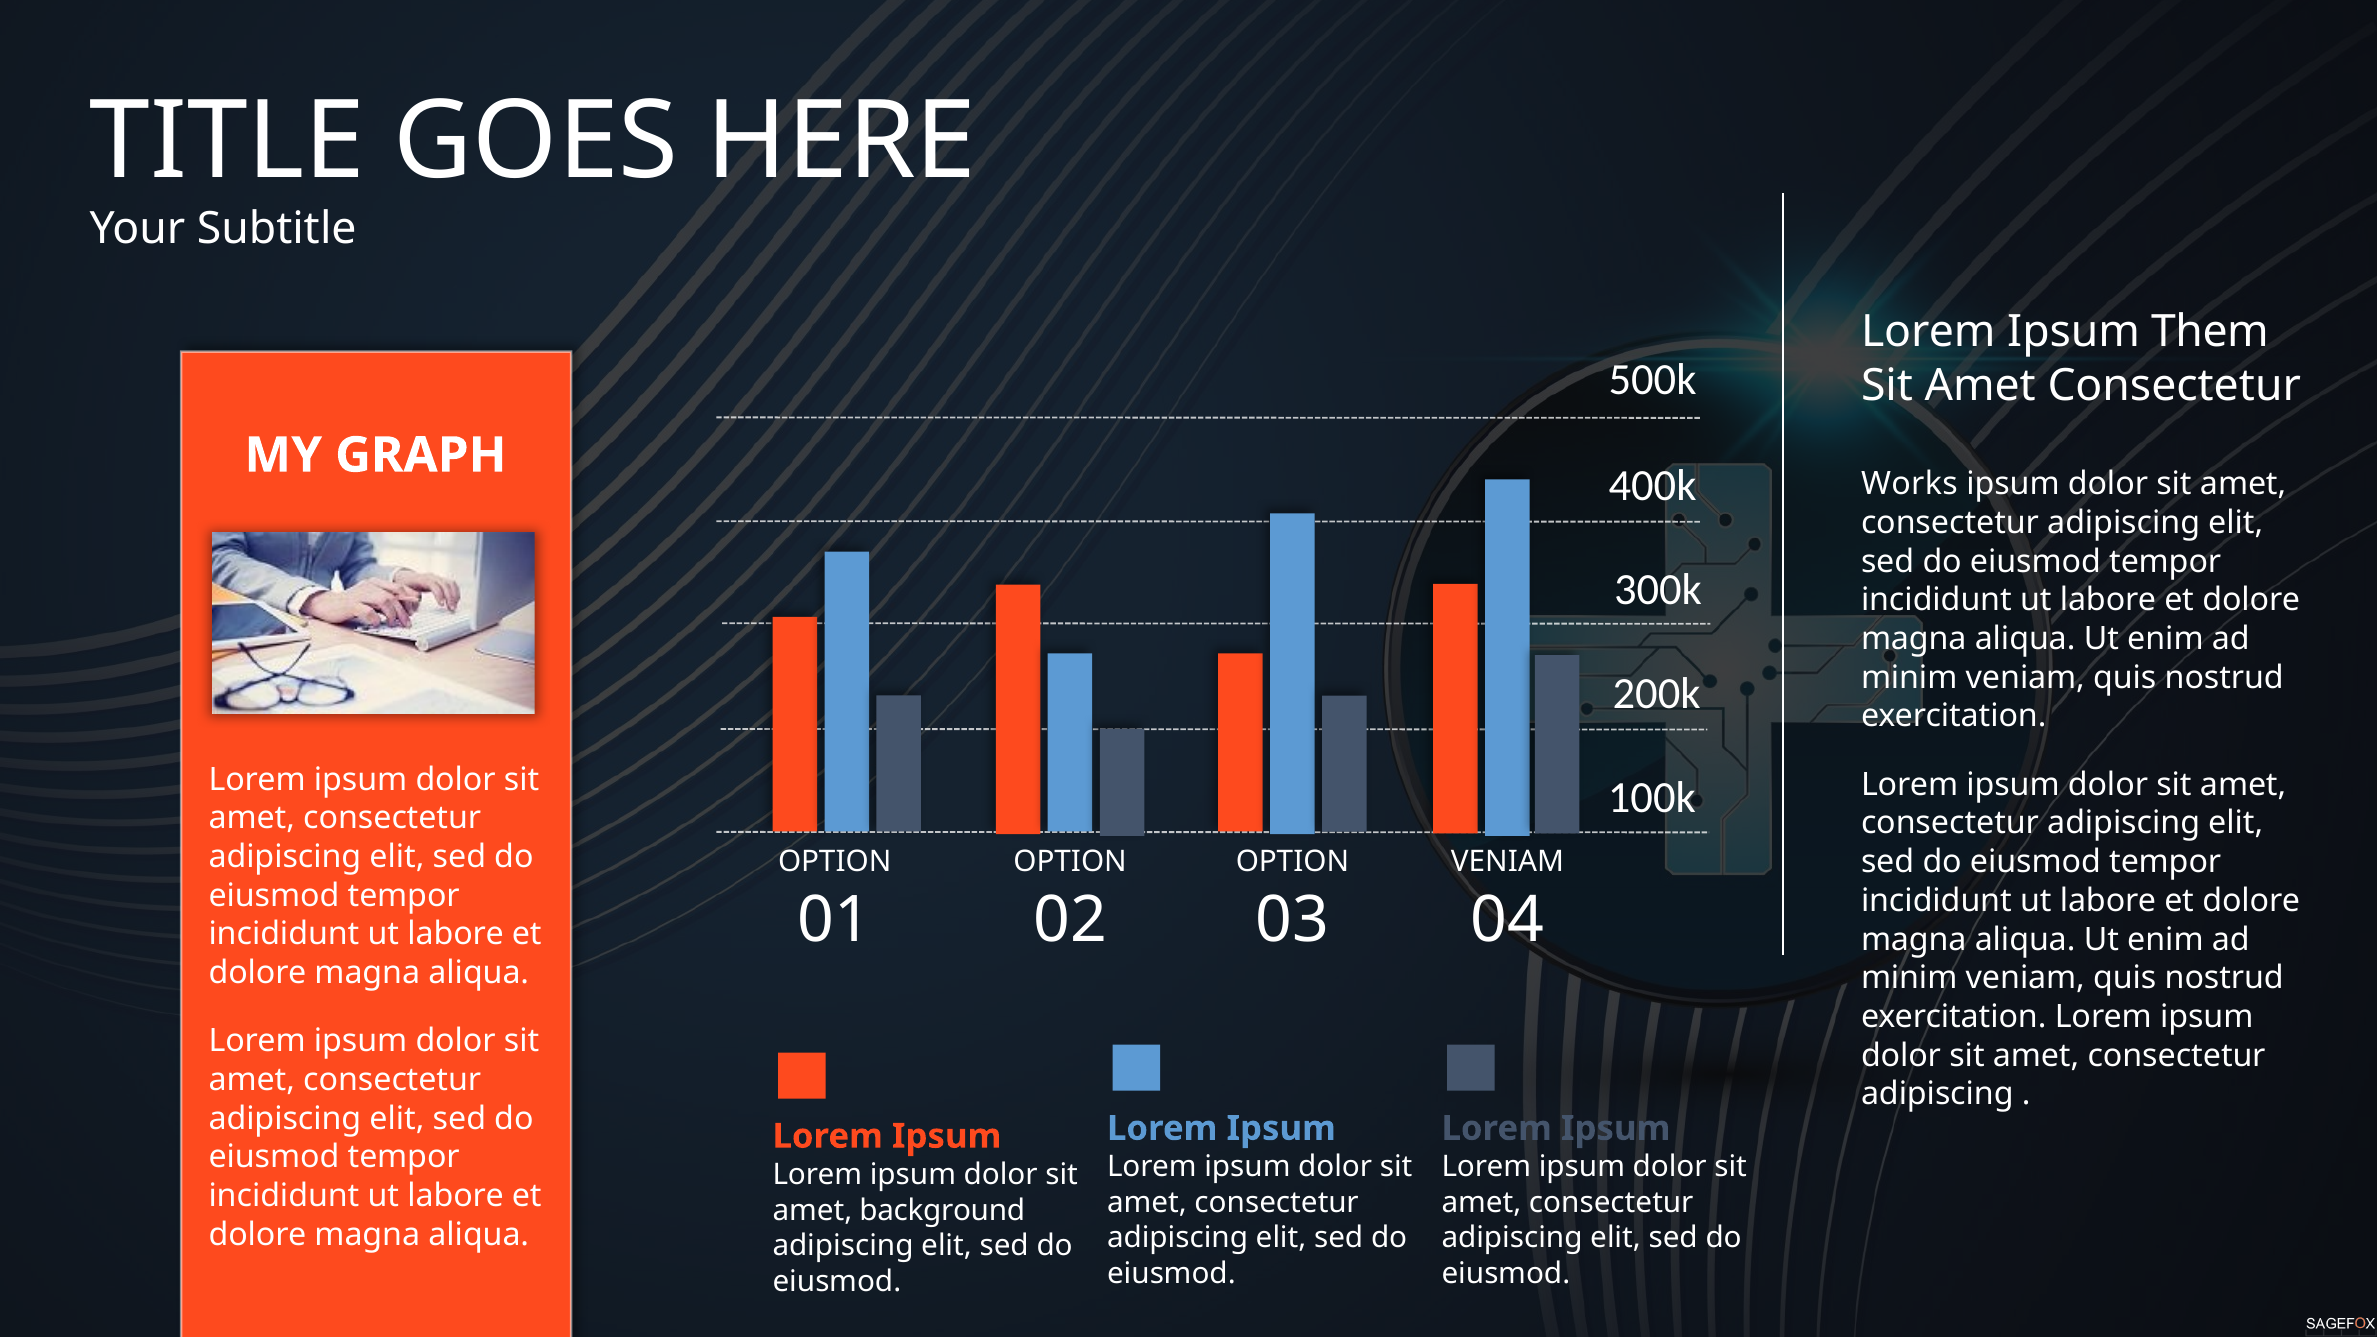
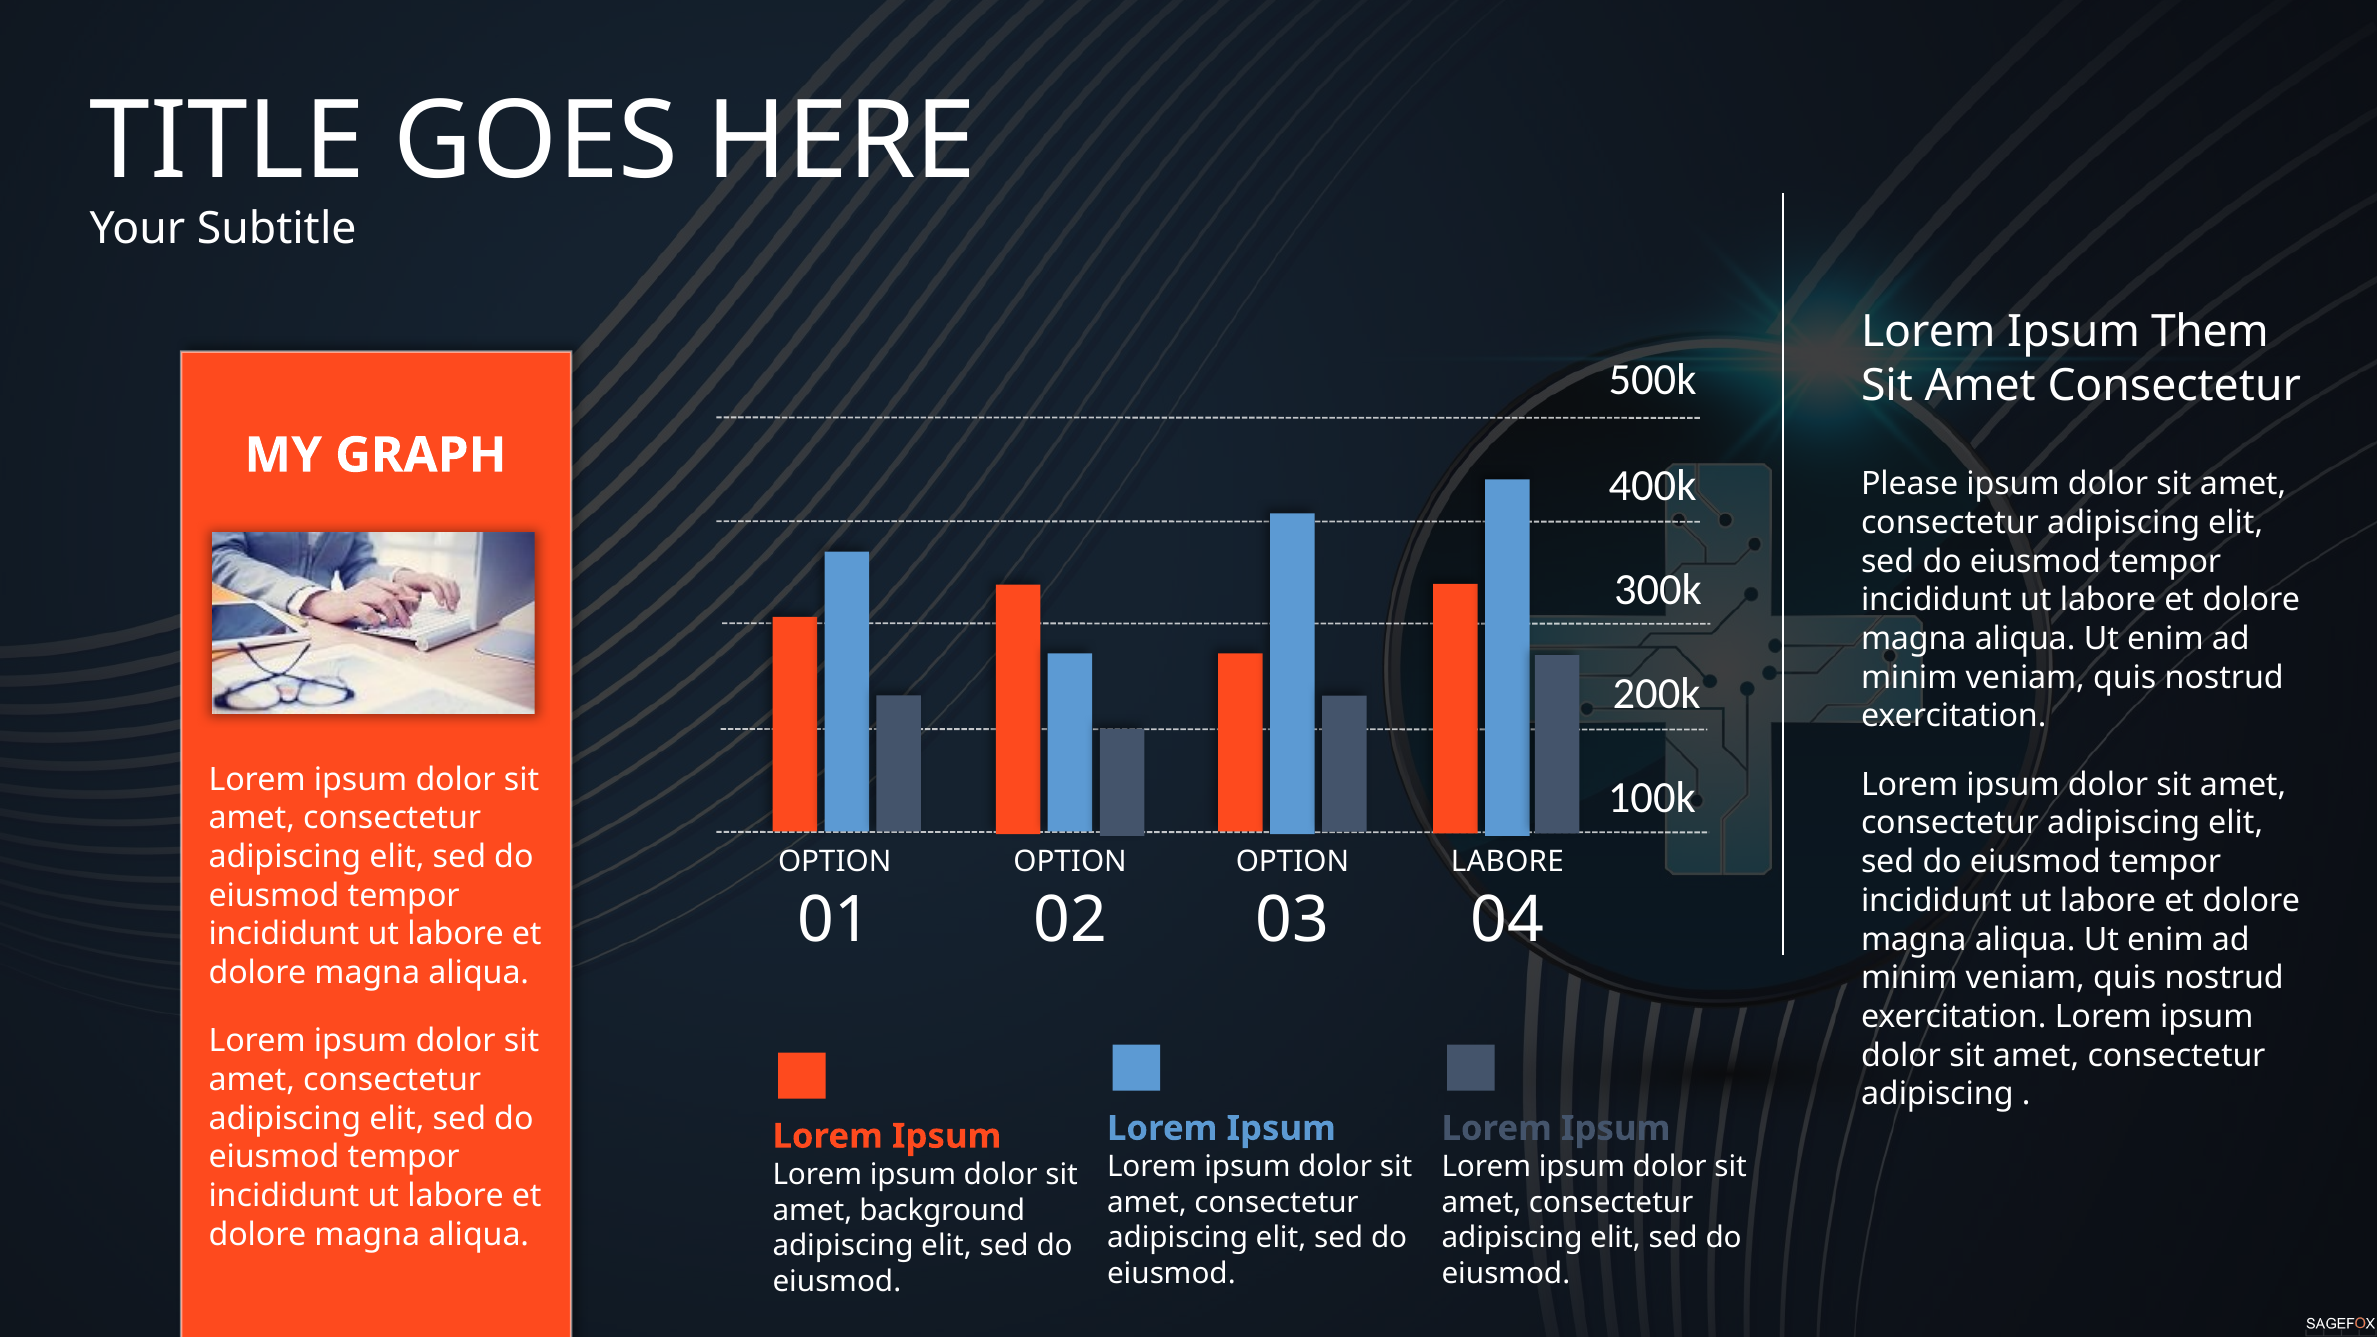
Works: Works -> Please
VENIAM at (1507, 861): VENIAM -> LABORE
